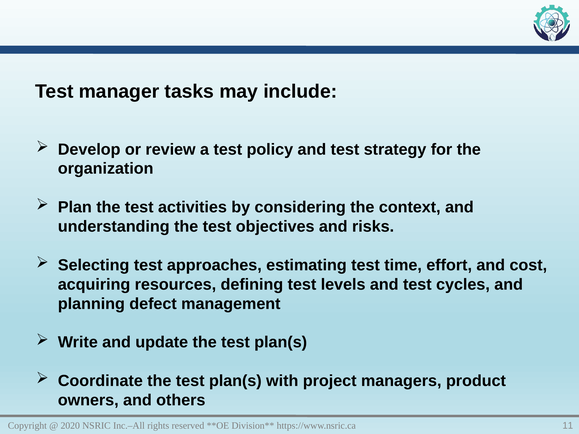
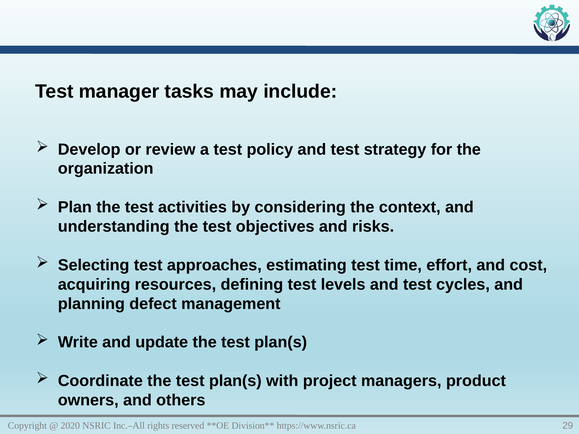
11: 11 -> 29
